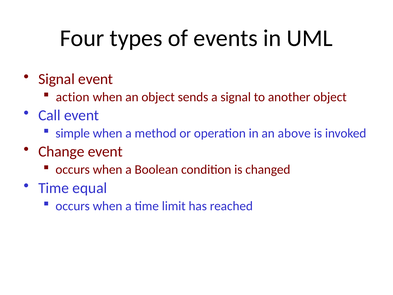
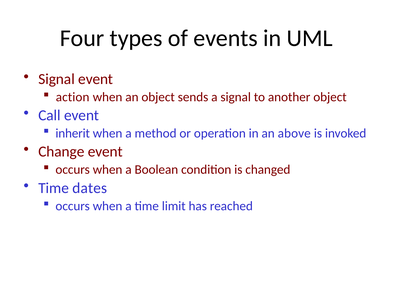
simple: simple -> inherit
equal: equal -> dates
